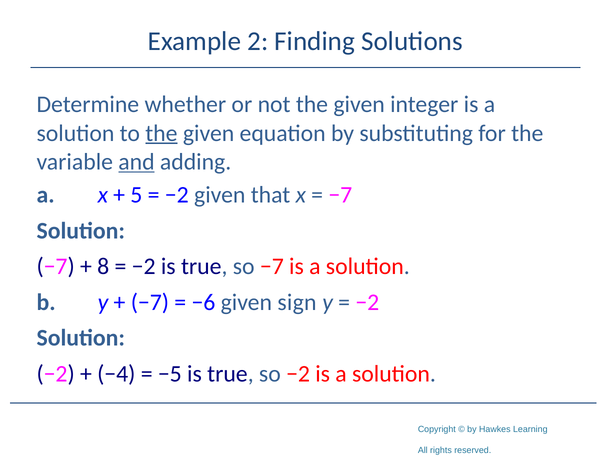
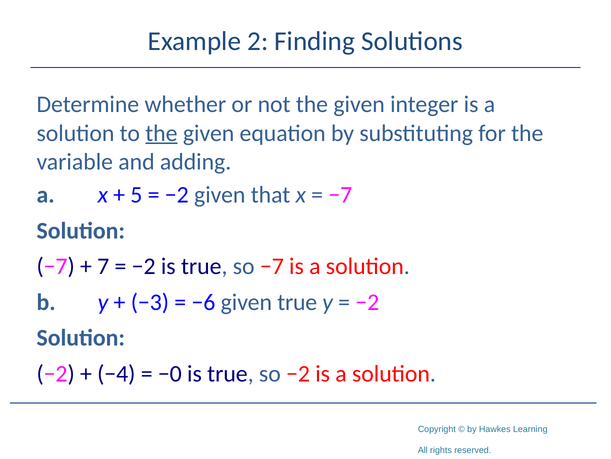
and underline: present -> none
8: 8 -> 7
−7 at (150, 302): −7 -> −3
given sign: sign -> true
−5: −5 -> −0
